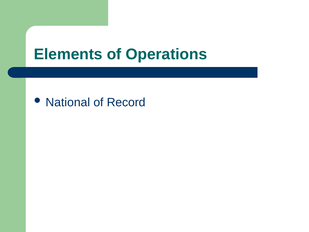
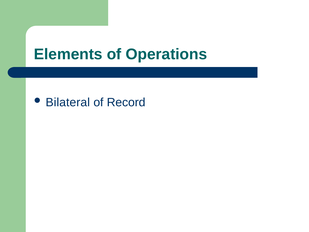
National: National -> Bilateral
